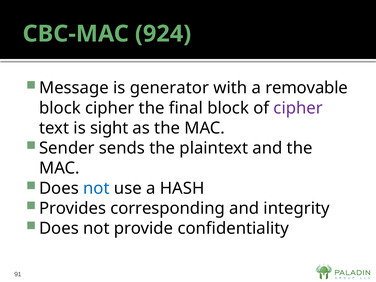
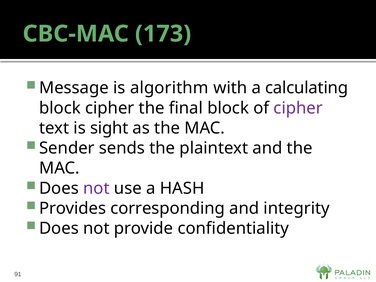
924: 924 -> 173
generator: generator -> algorithm
removable: removable -> calculating
not at (96, 188) colour: blue -> purple
